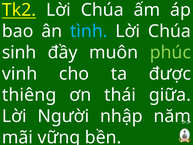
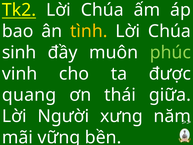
tình colour: light blue -> yellow
thiêng: thiêng -> quang
nhập: nhập -> xưng
